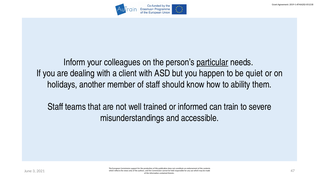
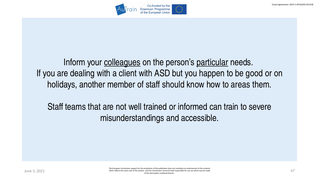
colleagues underline: none -> present
quiet: quiet -> good
ability: ability -> areas
